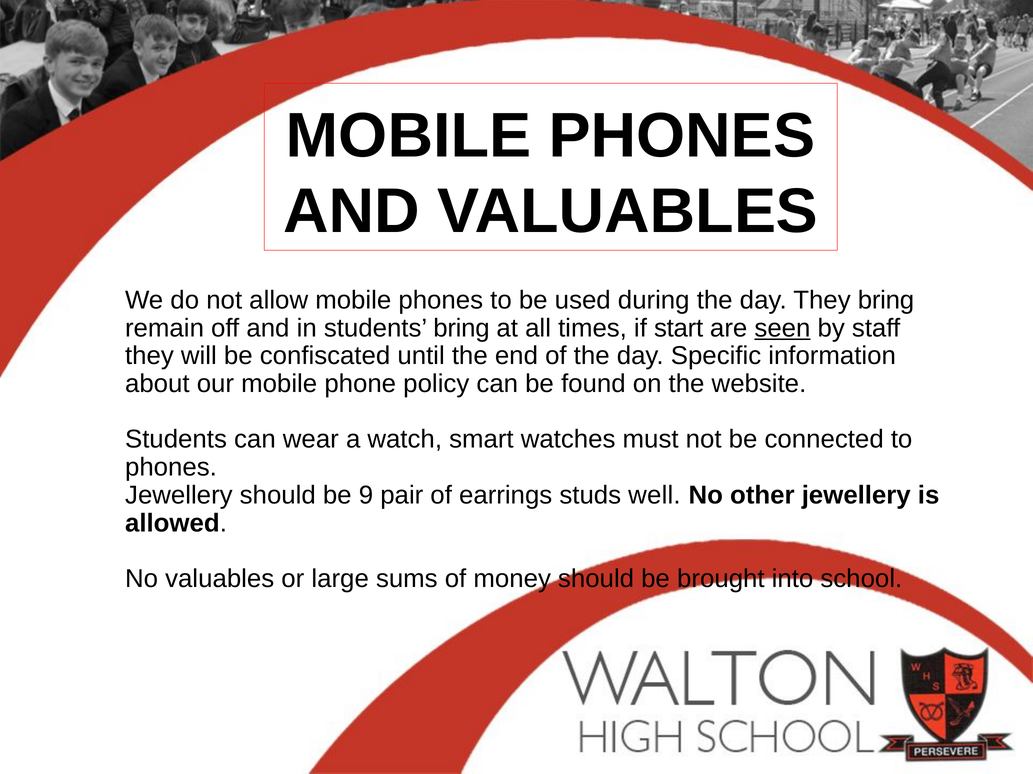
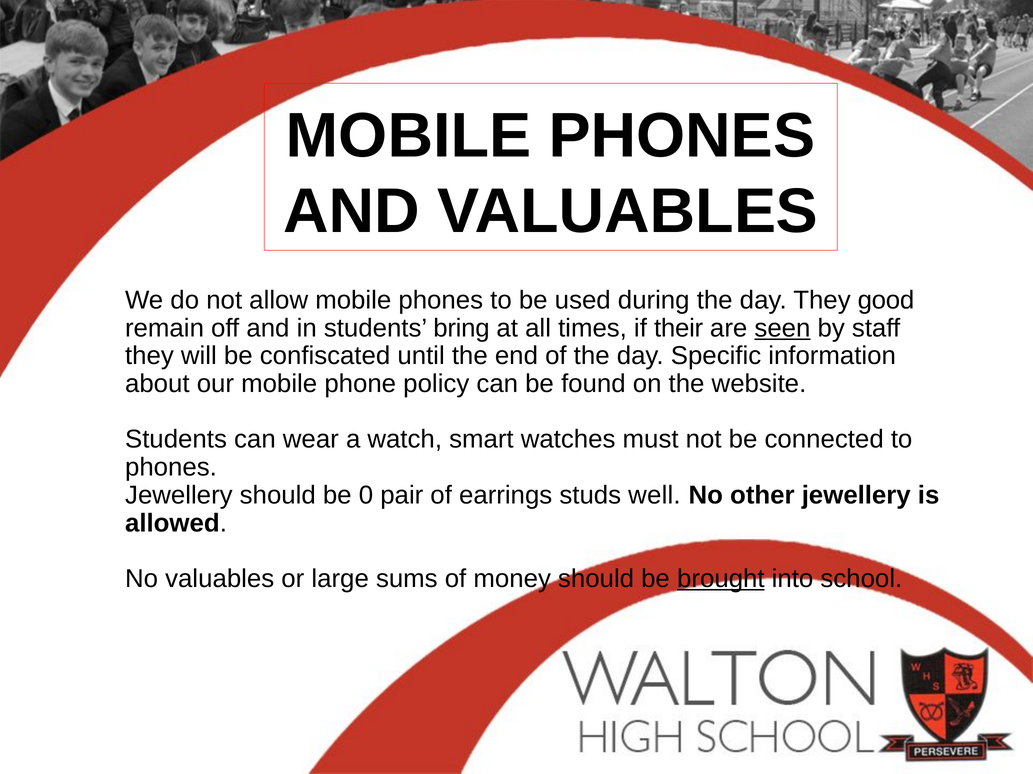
They bring: bring -> good
start: start -> their
9: 9 -> 0
brought underline: none -> present
